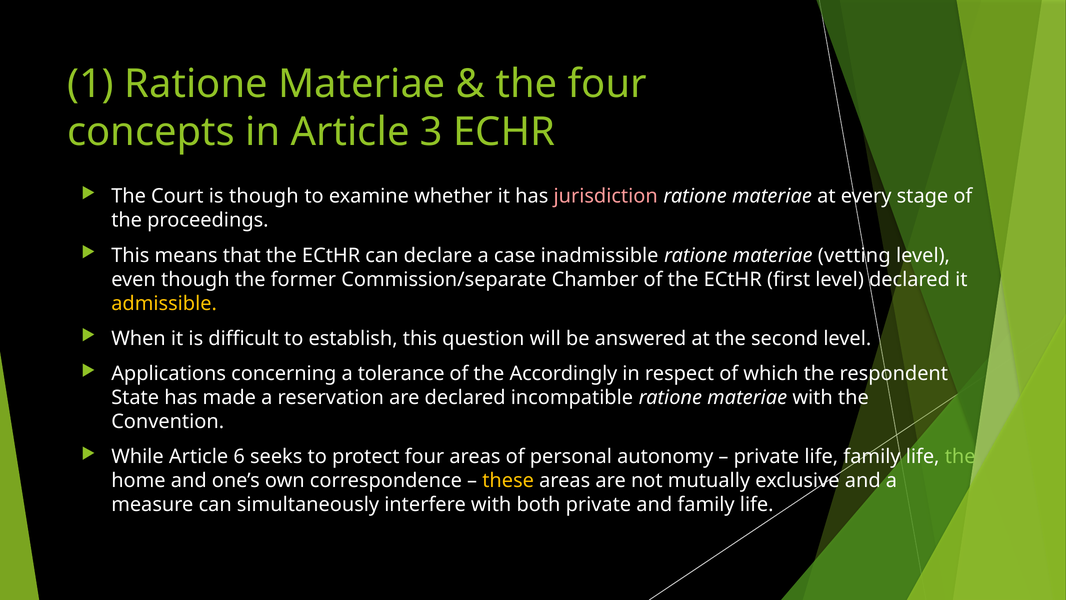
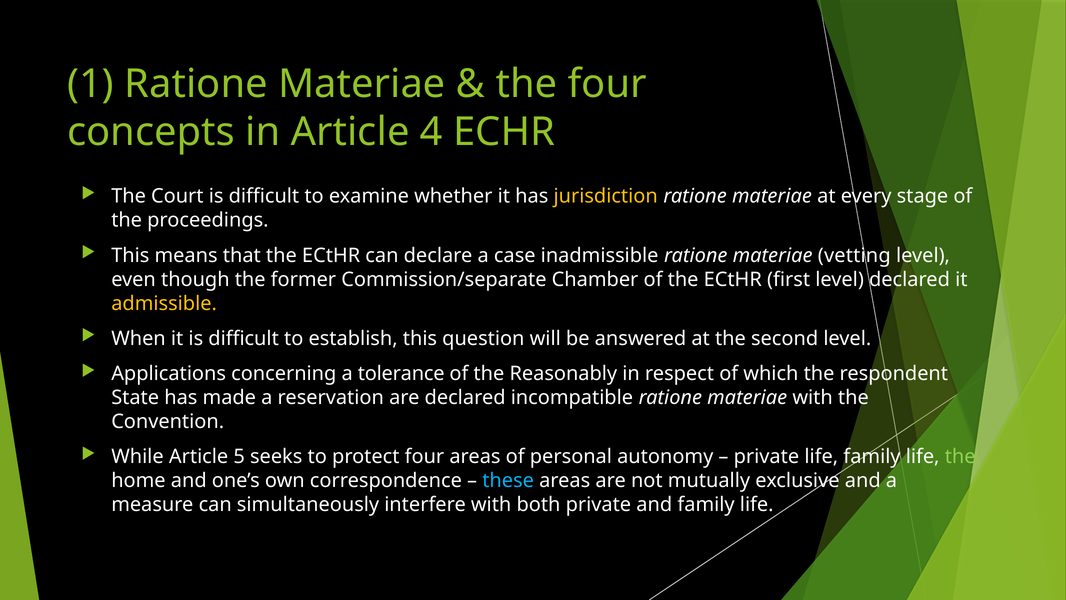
3: 3 -> 4
Court is though: though -> difficult
jurisdiction colour: pink -> yellow
Accordingly: Accordingly -> Reasonably
6: 6 -> 5
these colour: yellow -> light blue
